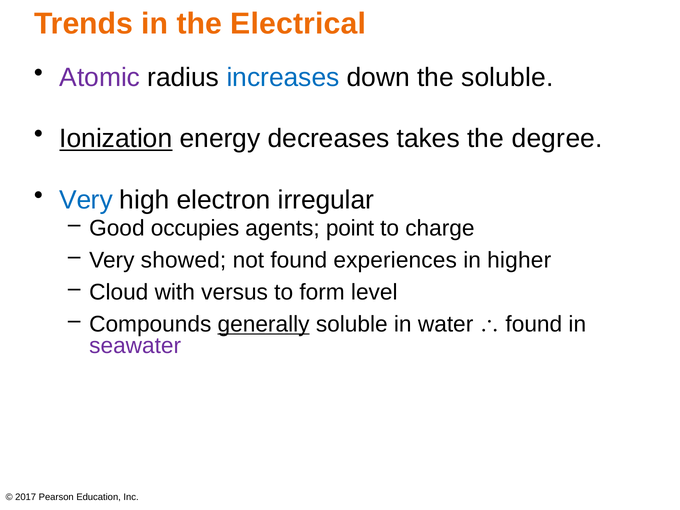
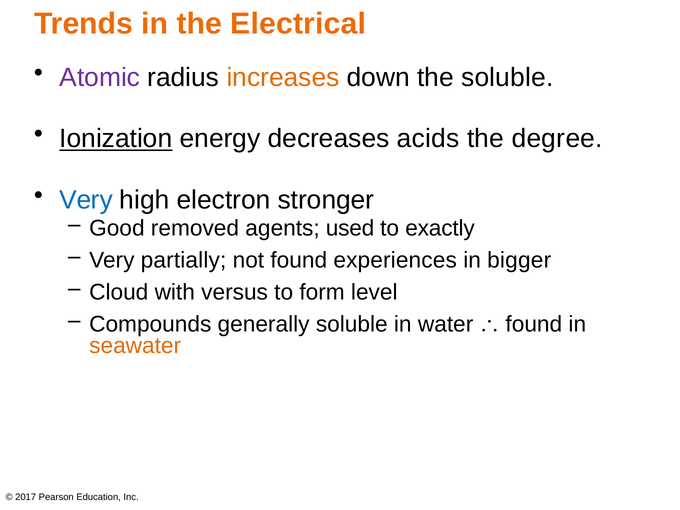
increases colour: blue -> orange
takes: takes -> acids
irregular: irregular -> stronger
occupies: occupies -> removed
point: point -> used
charge: charge -> exactly
showed: showed -> partially
higher: higher -> bigger
generally underline: present -> none
seawater colour: purple -> orange
